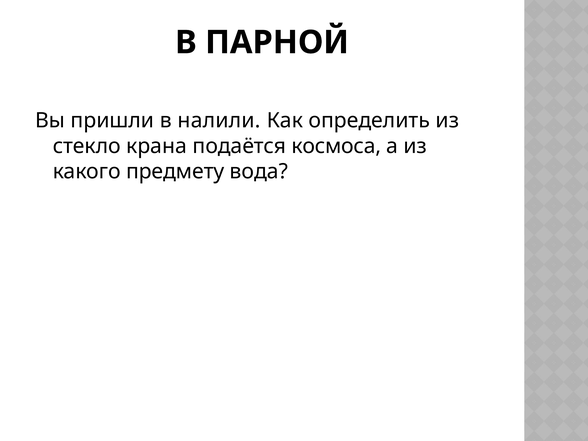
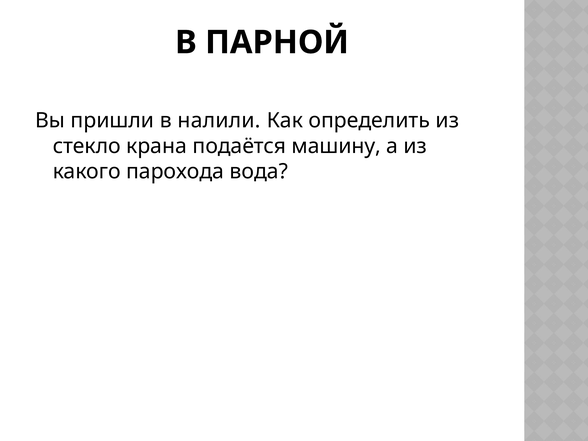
космоса: космоса -> машину
предмету: предмету -> парохода
